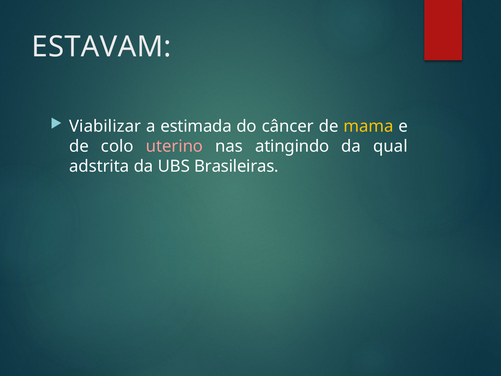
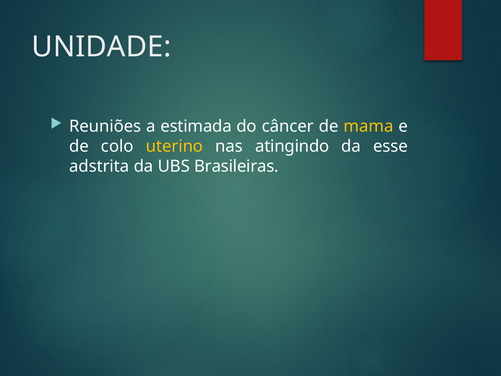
ESTAVAM: ESTAVAM -> UNIDADE
Viabilizar: Viabilizar -> Reuniões
uterino colour: pink -> yellow
qual: qual -> esse
